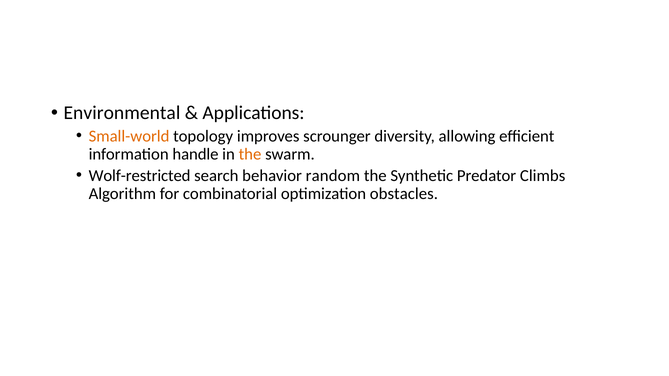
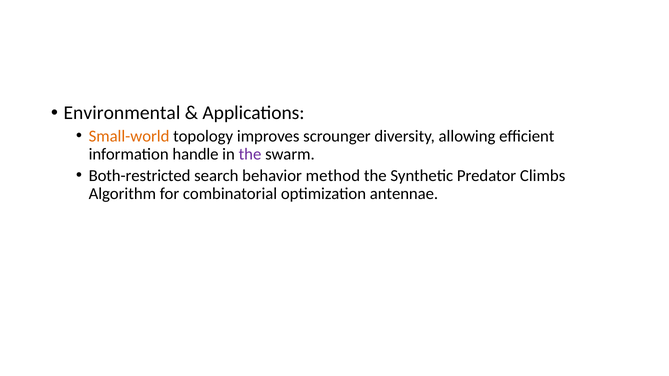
the at (250, 154) colour: orange -> purple
Wolf-restricted: Wolf-restricted -> Both-restricted
random: random -> method
obstacles: obstacles -> antennae
